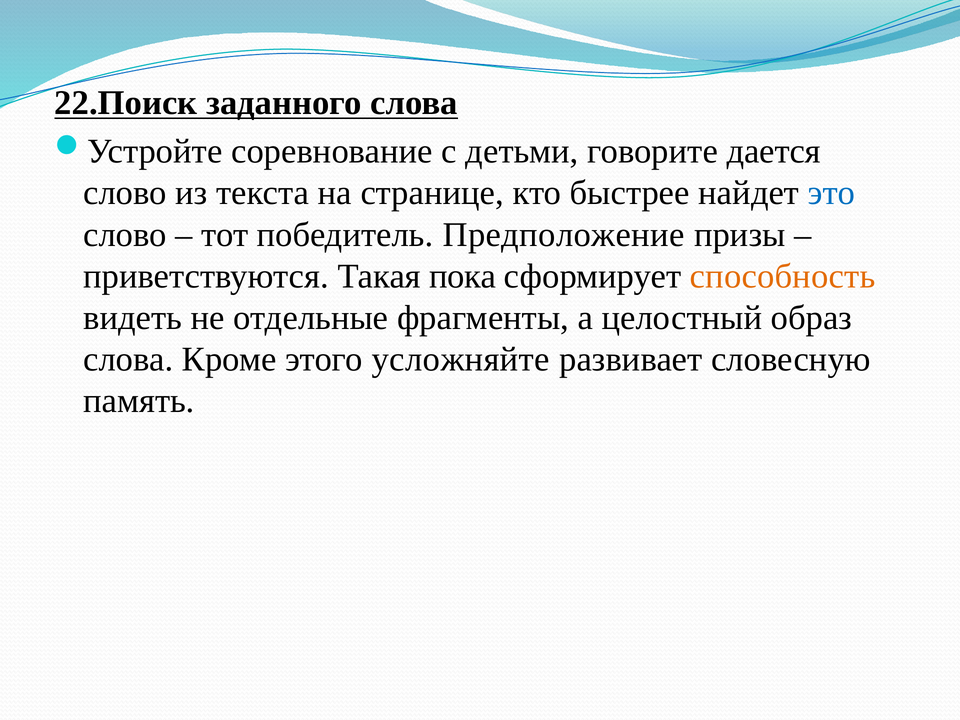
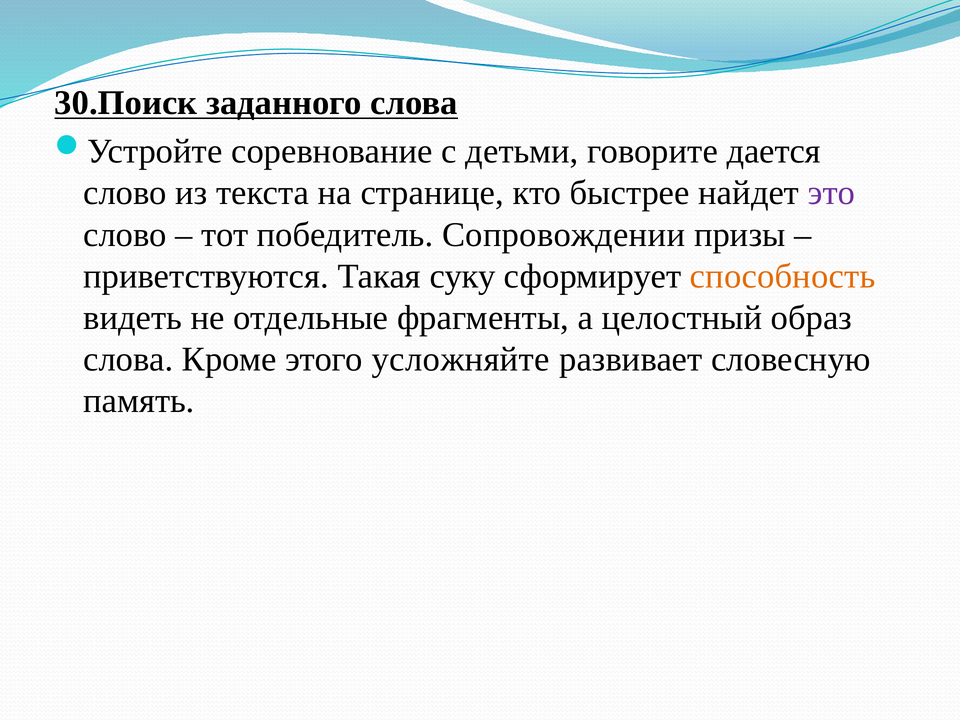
22.Поиск: 22.Поиск -> 30.Поиск
это colour: blue -> purple
Предположение: Предположение -> Сопровождении
пока: пока -> суку
